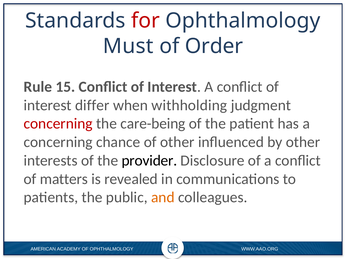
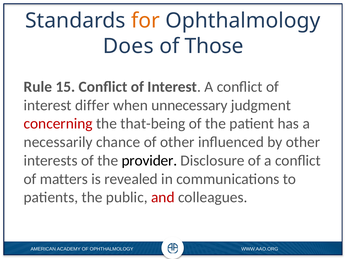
for colour: red -> orange
Must: Must -> Does
Order: Order -> Those
withholding: withholding -> unnecessary
care-being: care-being -> that-being
concerning at (58, 142): concerning -> necessarily
and colour: orange -> red
